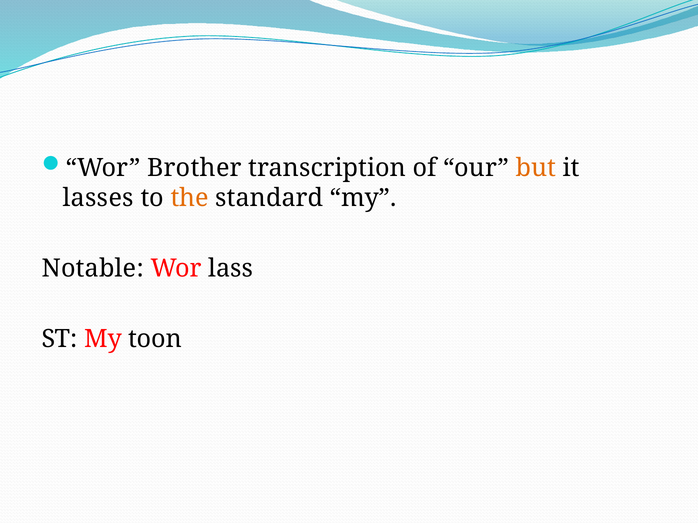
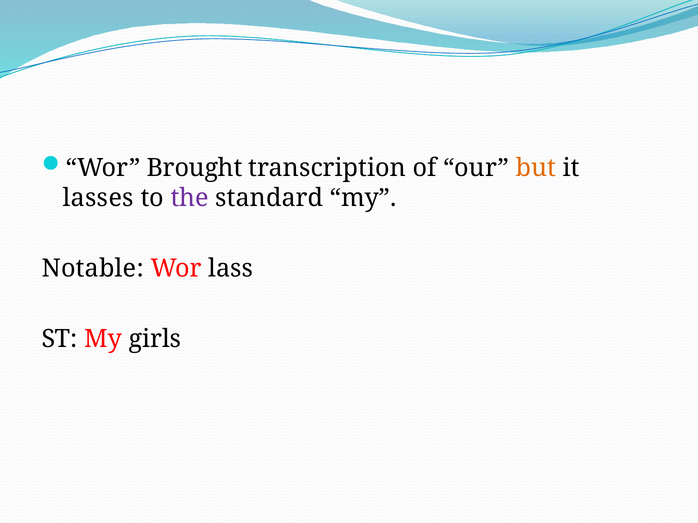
Brother: Brother -> Brought
the colour: orange -> purple
toon: toon -> girls
